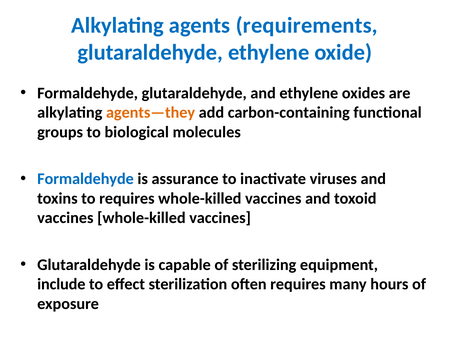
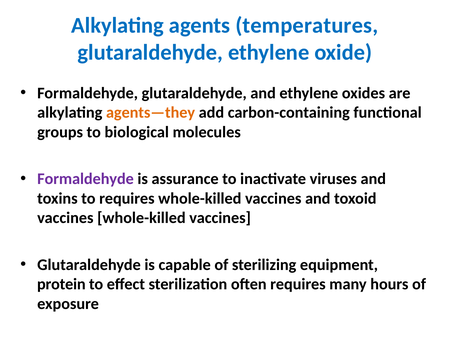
requirements: requirements -> temperatures
Formaldehyde at (86, 179) colour: blue -> purple
include: include -> protein
